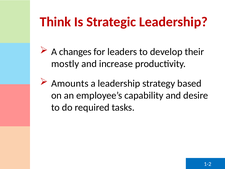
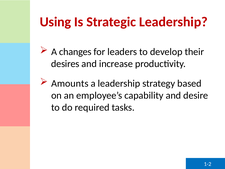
Think: Think -> Using
mostly: mostly -> desires
